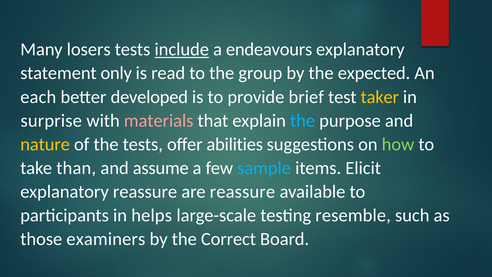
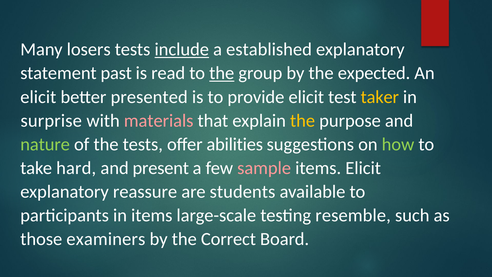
endeavours: endeavours -> established
only: only -> past
the at (222, 73) underline: none -> present
each at (38, 97): each -> elicit
developed: developed -> presented
provide brief: brief -> elicit
the at (303, 121) colour: light blue -> yellow
nature colour: yellow -> light green
than: than -> hard
assume: assume -> present
sample colour: light blue -> pink
are reassure: reassure -> students
in helps: helps -> items
